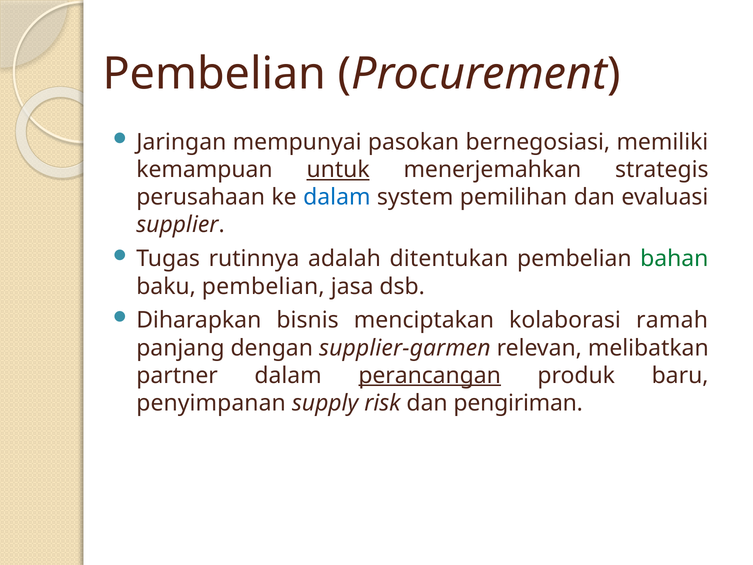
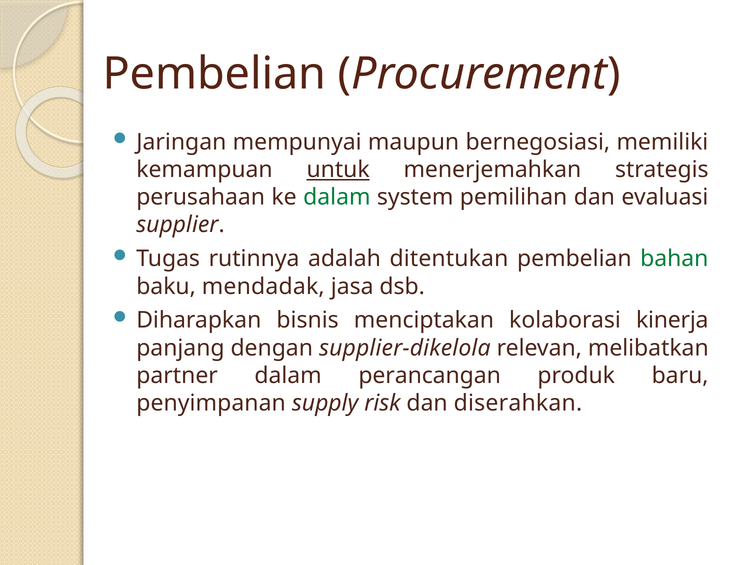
pasokan: pasokan -> maupun
dalam at (337, 197) colour: blue -> green
baku pembelian: pembelian -> mendadak
ramah: ramah -> kinerja
supplier-garmen: supplier-garmen -> supplier-dikelola
perancangan underline: present -> none
pengiriman: pengiriman -> diserahkan
